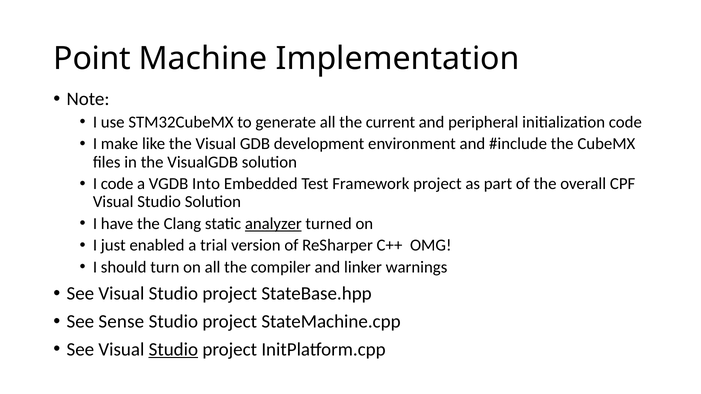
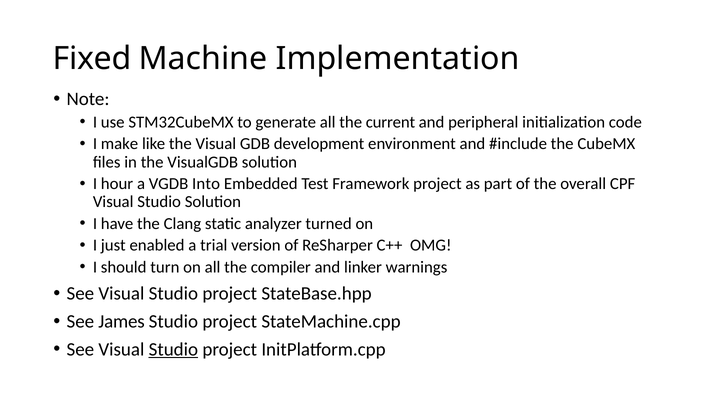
Point: Point -> Fixed
I code: code -> hour
analyzer underline: present -> none
Sense: Sense -> James
